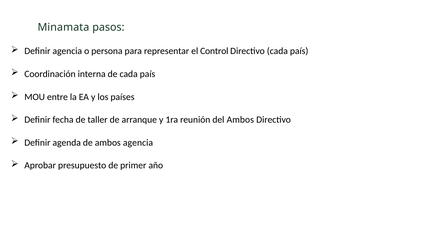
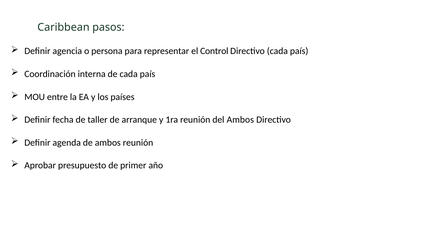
Minamata: Minamata -> Caribbean
ambos agencia: agencia -> reunión
